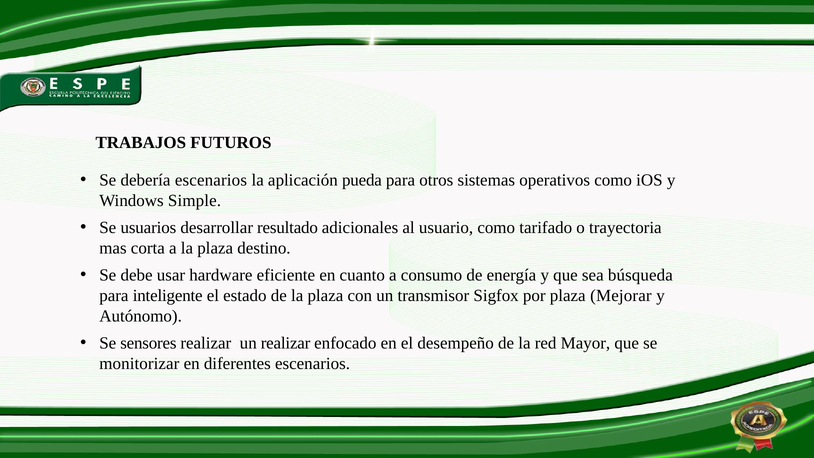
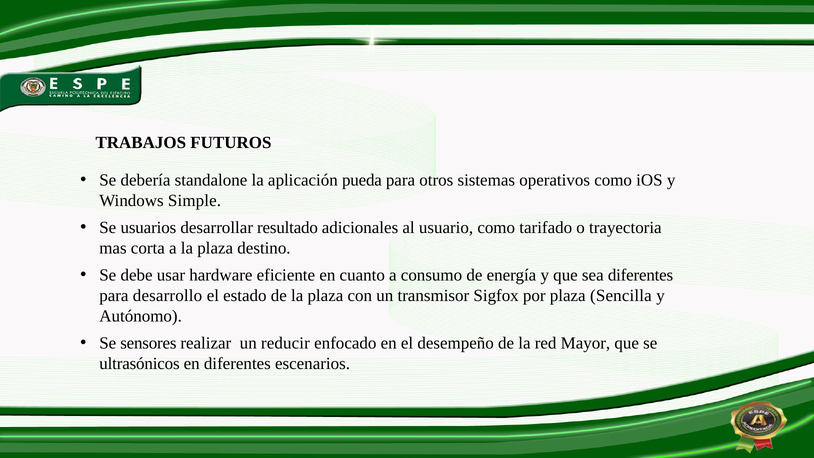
debería escenarios: escenarios -> standalone
sea búsqueda: búsqueda -> diferentes
inteligente: inteligente -> desarrollo
Mejorar: Mejorar -> Sencilla
un realizar: realizar -> reducir
monitorizar: monitorizar -> ultrasónicos
